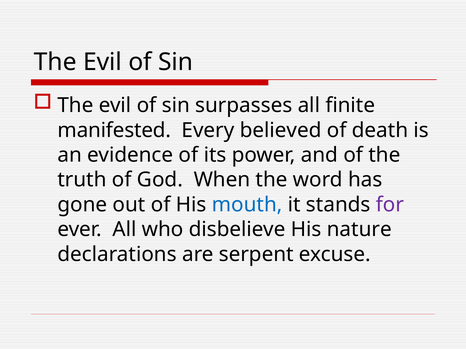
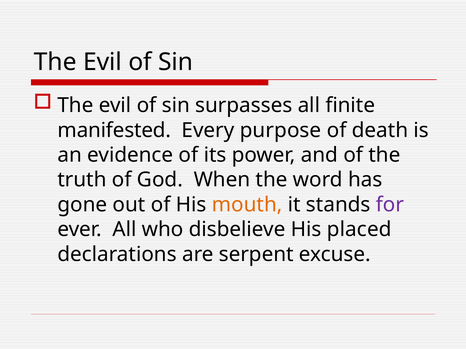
believed: believed -> purpose
mouth colour: blue -> orange
nature: nature -> placed
